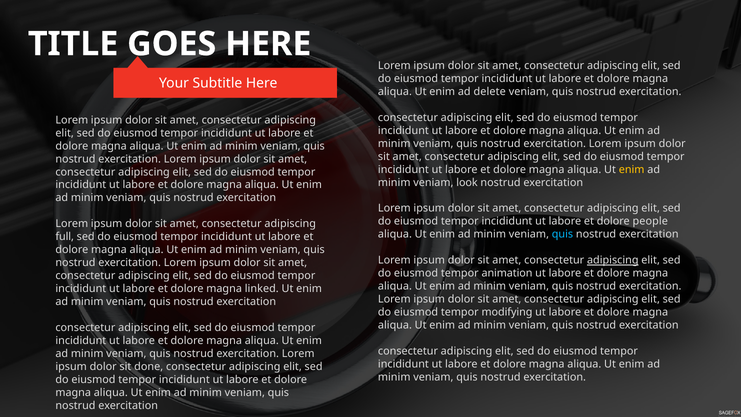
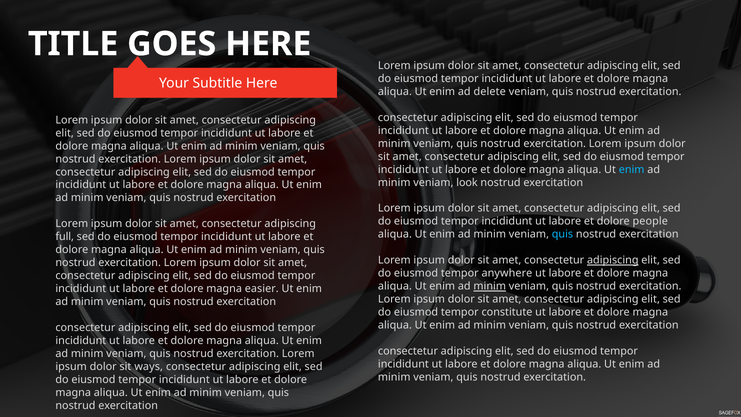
enim at (632, 169) colour: yellow -> light blue
animation: animation -> anywhere
minim at (490, 286) underline: none -> present
linked: linked -> easier
modifying: modifying -> constitute
done: done -> ways
